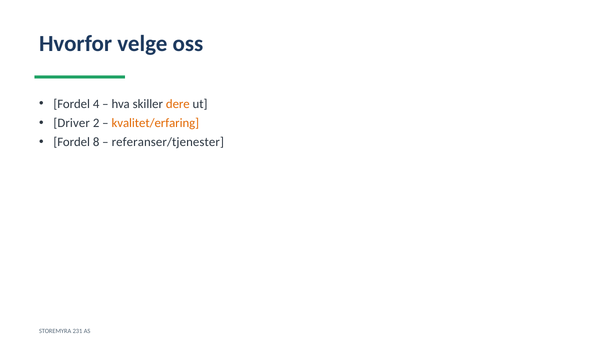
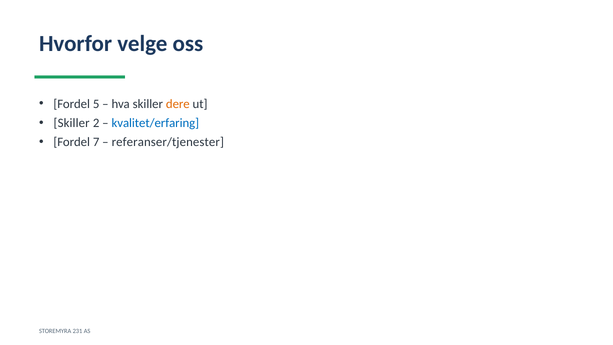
4: 4 -> 5
Driver at (72, 123): Driver -> Skiller
kvalitet/erfaring colour: orange -> blue
8: 8 -> 7
